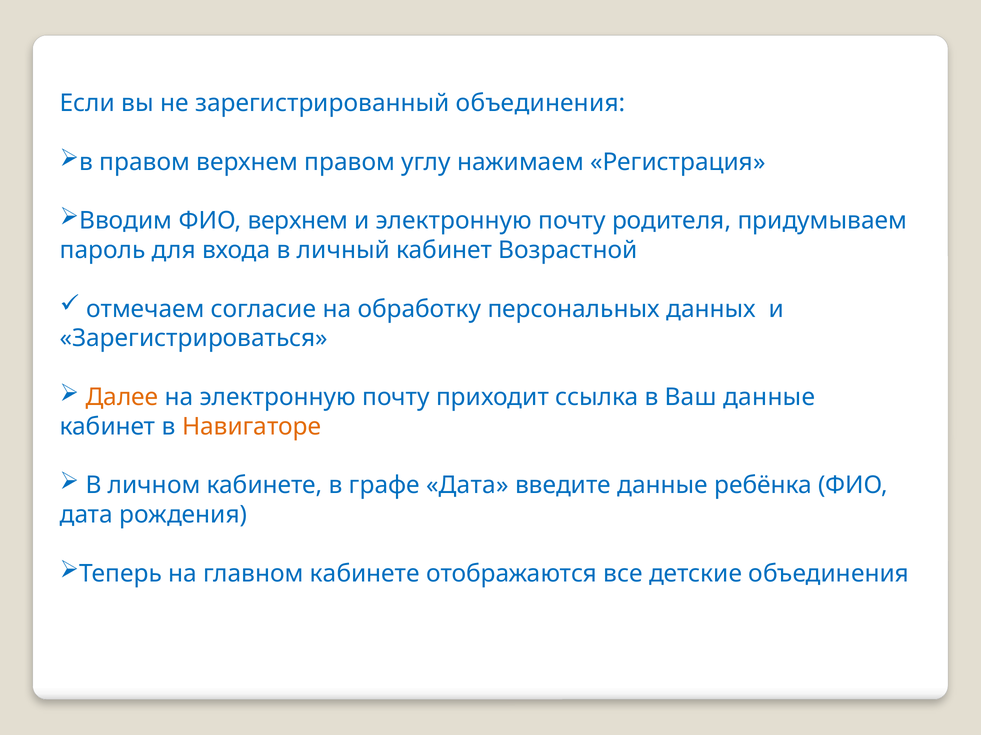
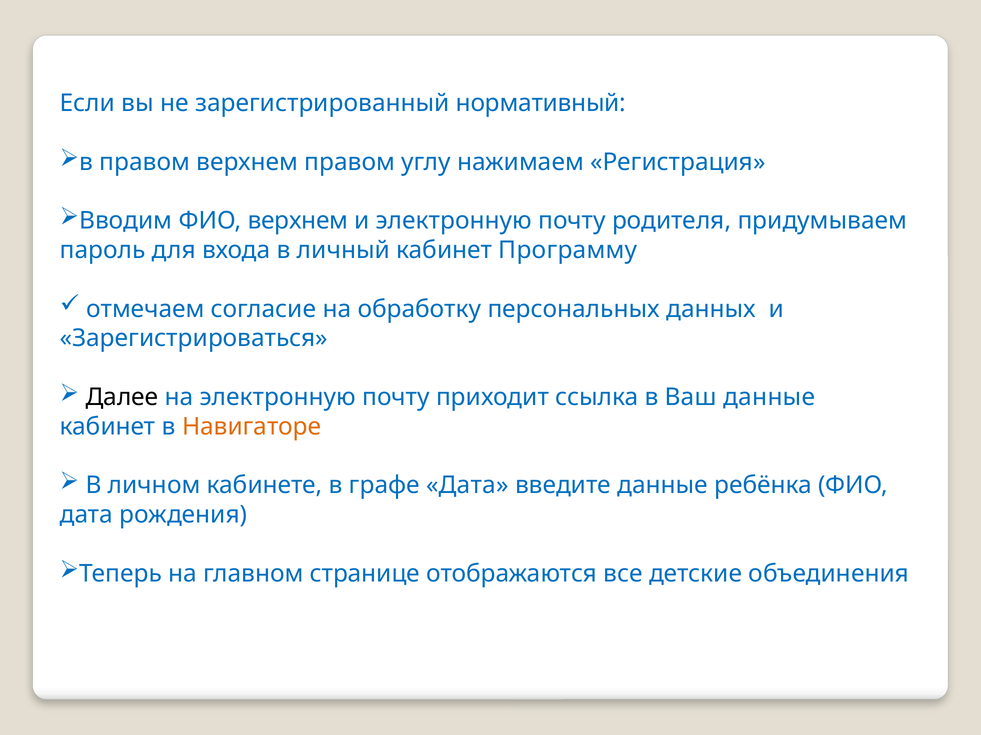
зарегистрированный объединения: объединения -> нормативный
Возрастной: Возрастной -> Программу
Далее colour: orange -> black
главном кабинете: кабинете -> странице
